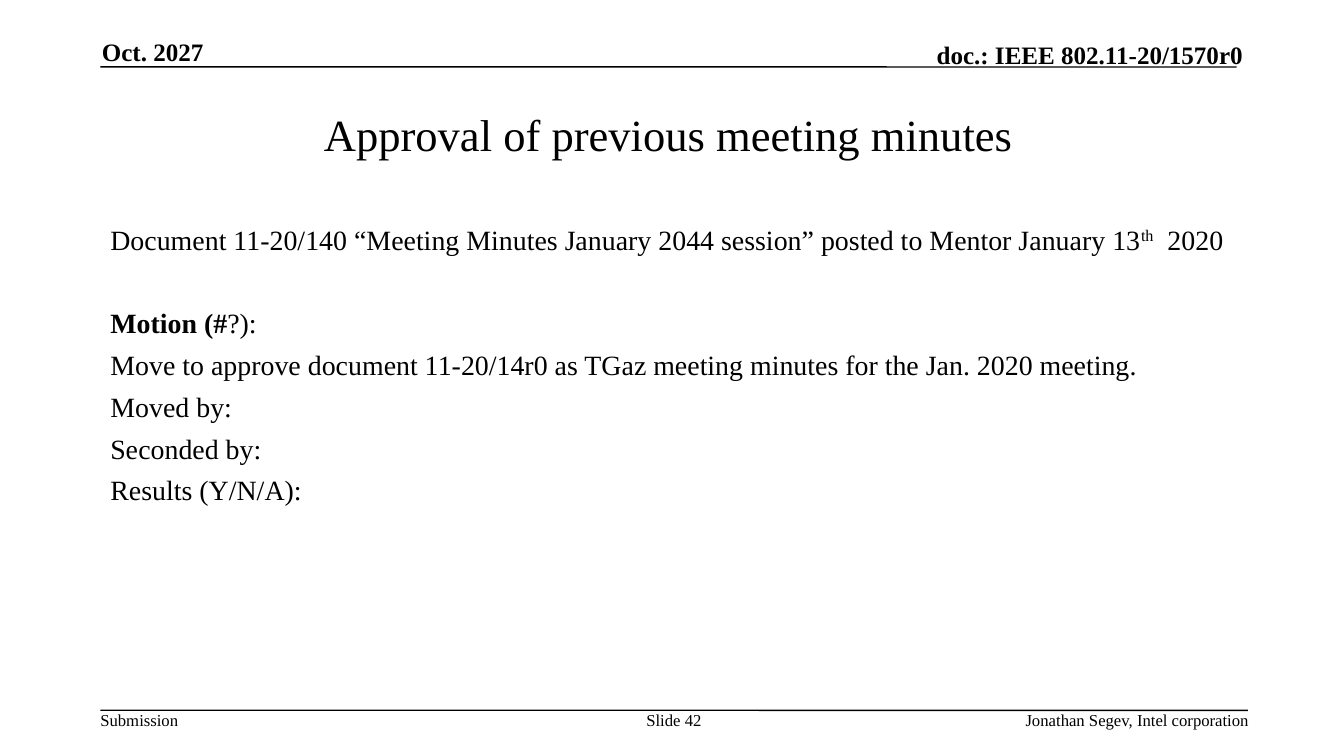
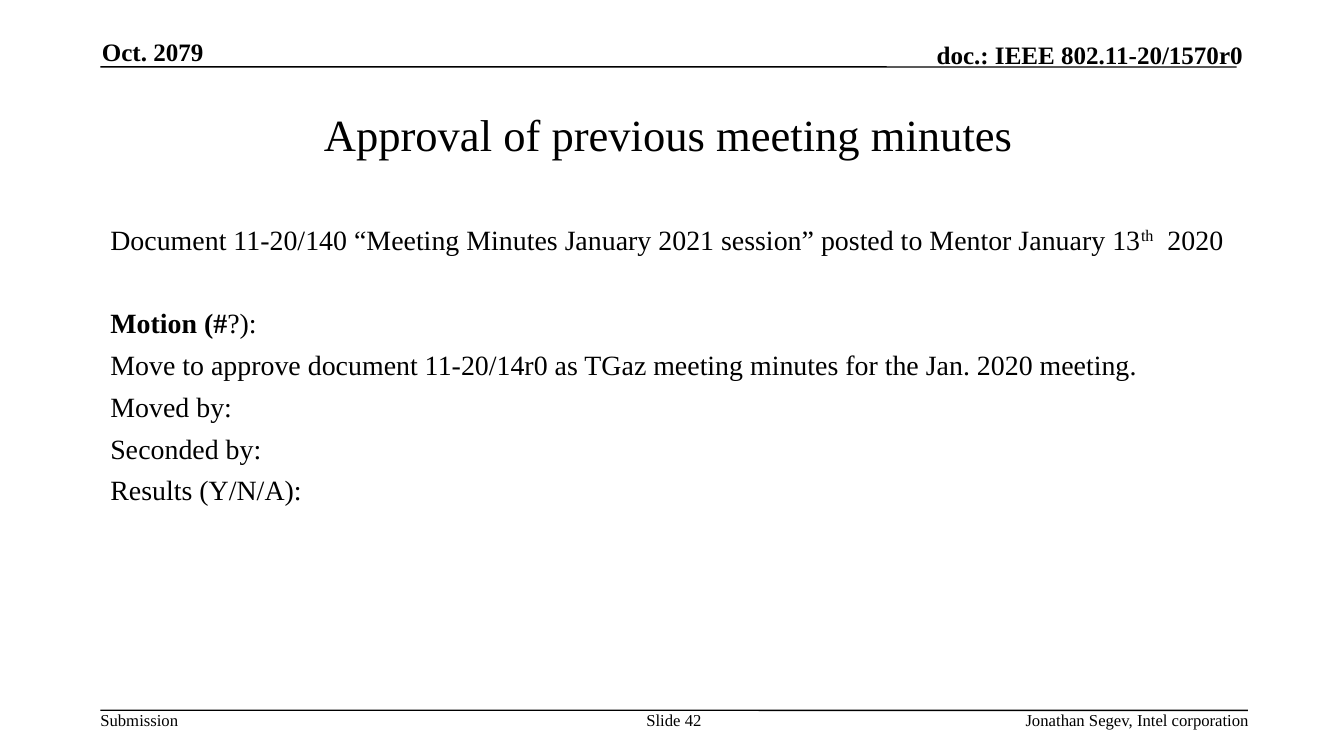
2027: 2027 -> 2079
2044: 2044 -> 2021
